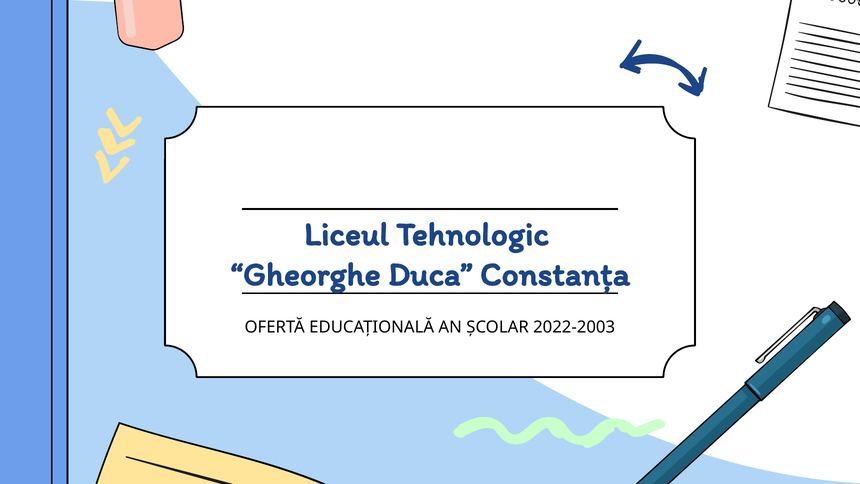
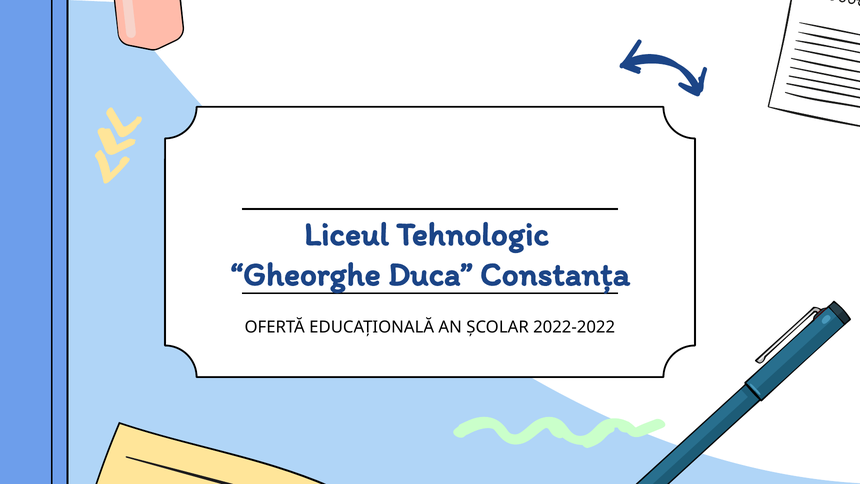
2022-2003: 2022-2003 -> 2022-2022
